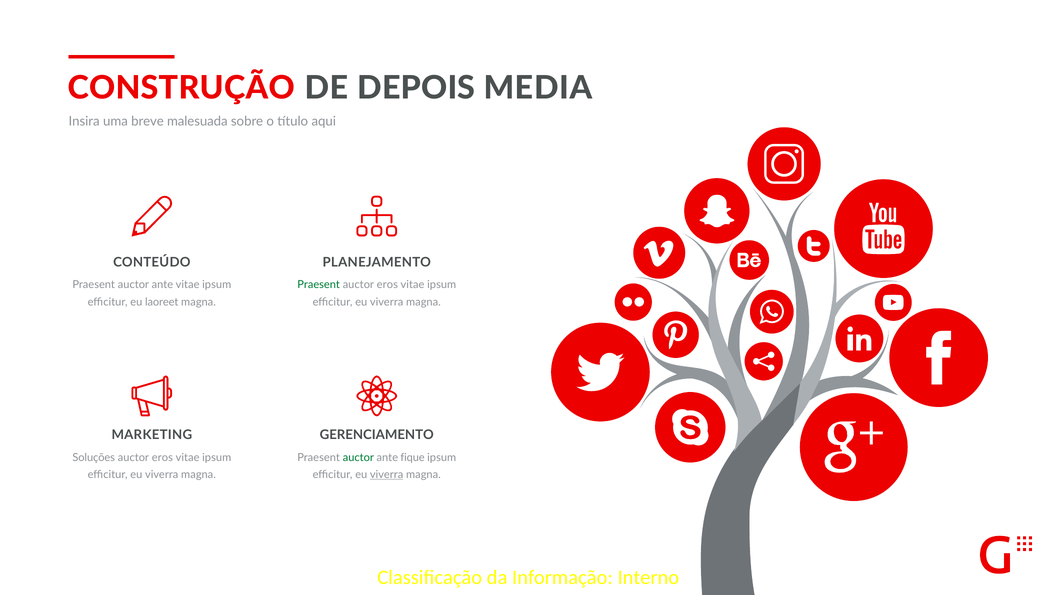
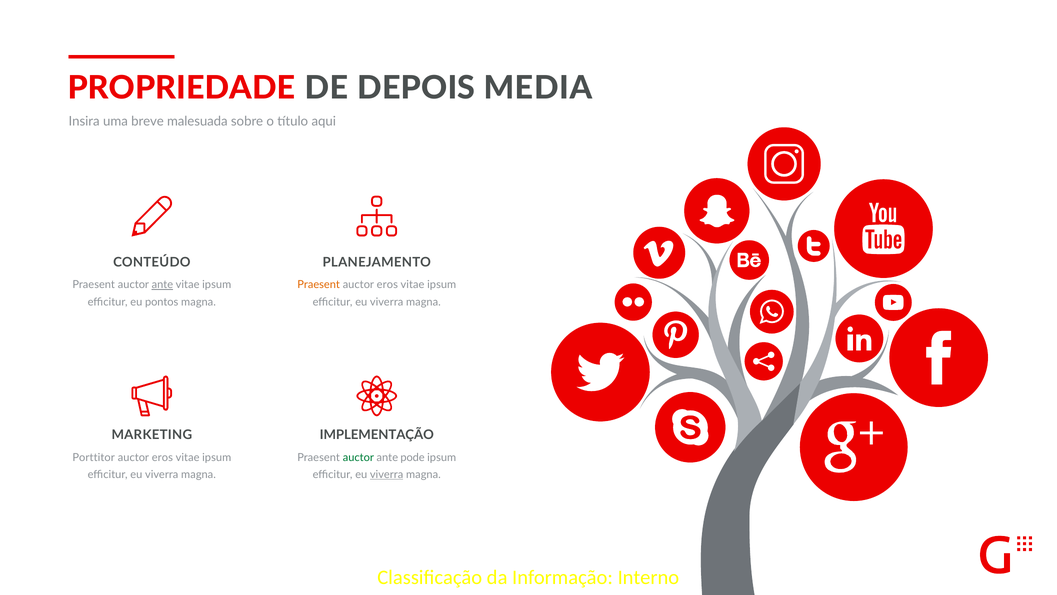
CONSTRUÇÃO: CONSTRUÇÃO -> PROPRIEDADE
ante at (162, 285) underline: none -> present
Praesent at (319, 285) colour: green -> orange
laoreet: laoreet -> pontos
GERENCIAMENTO: GERENCIAMENTO -> IMPLEMENTAÇÃO
Soluções: Soluções -> Porttitor
fique: fique -> pode
